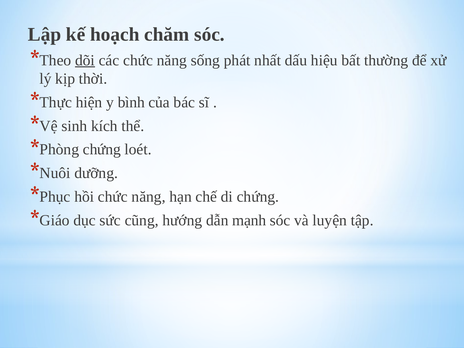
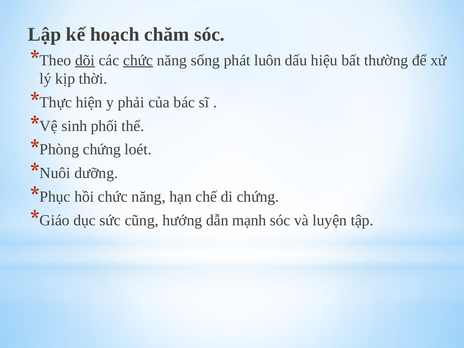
chức at (138, 60) underline: none -> present
nhất: nhất -> luôn
bình: bình -> phải
kích: kích -> phối
